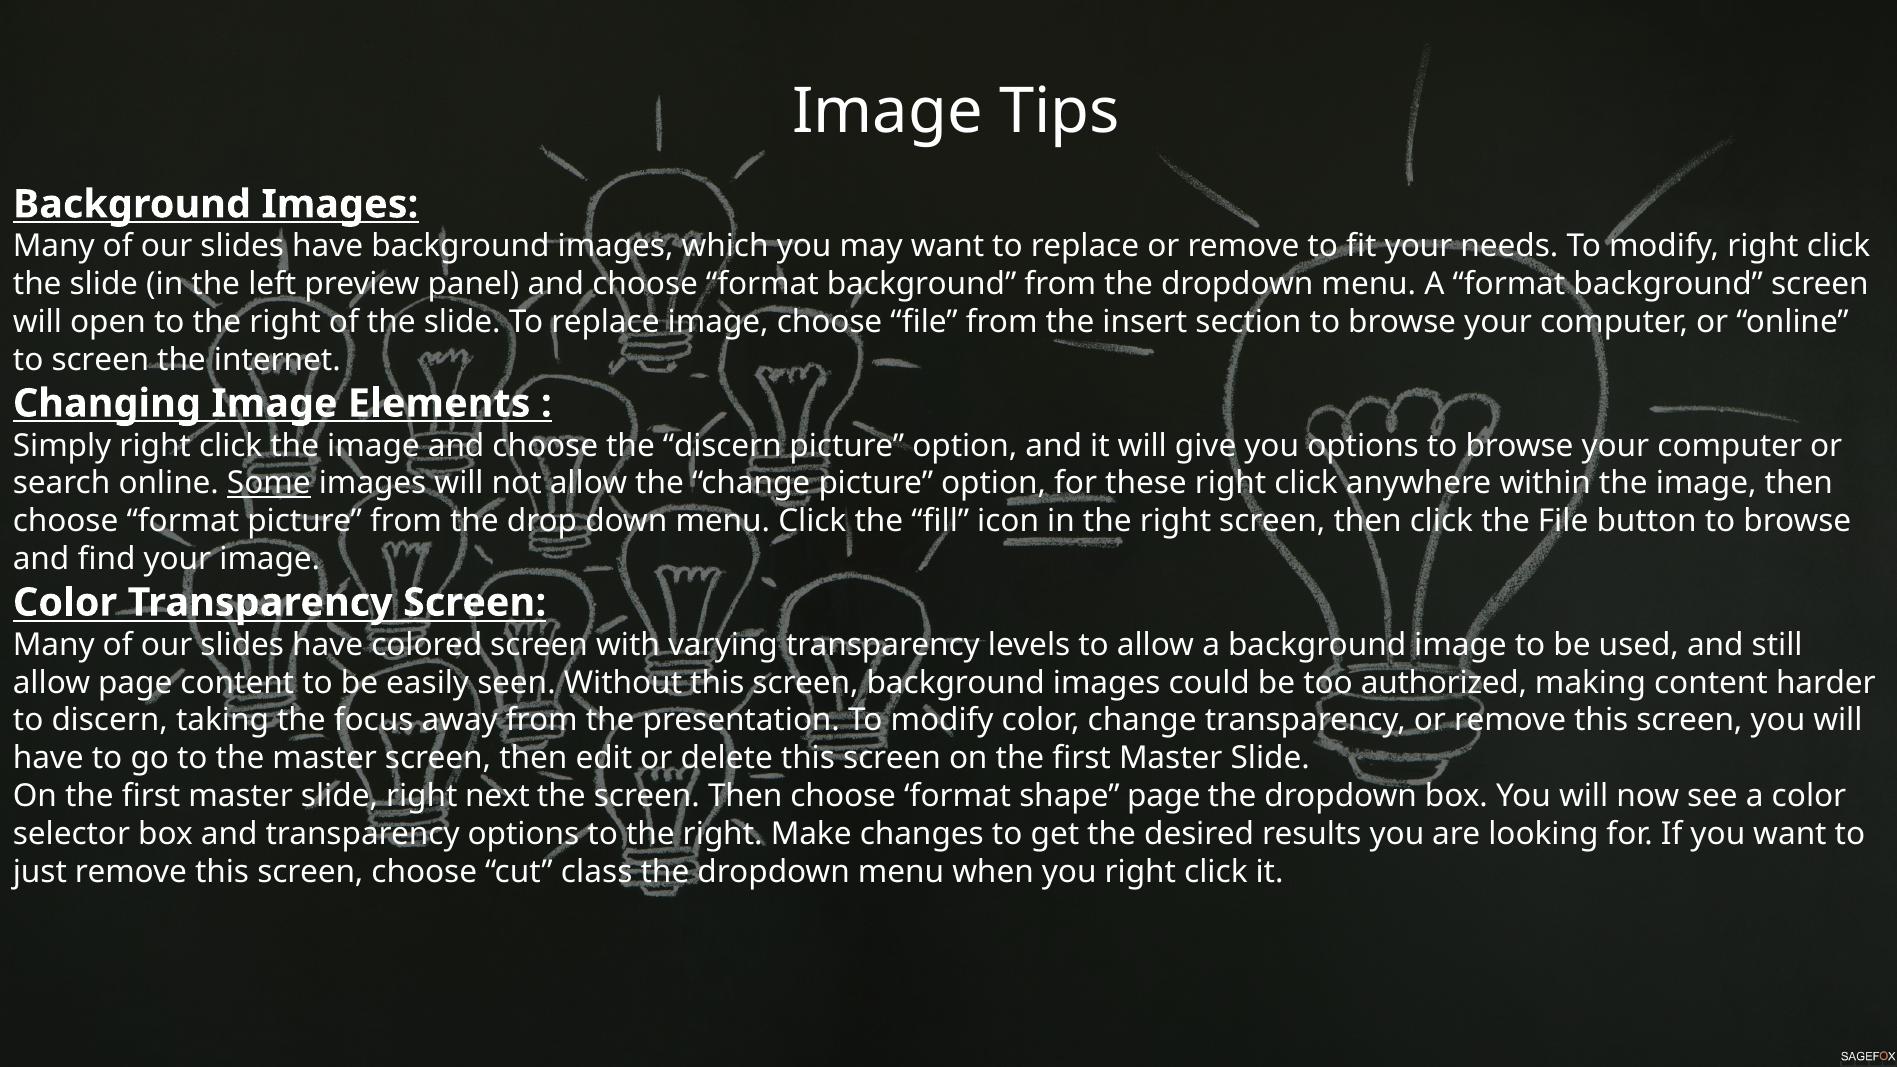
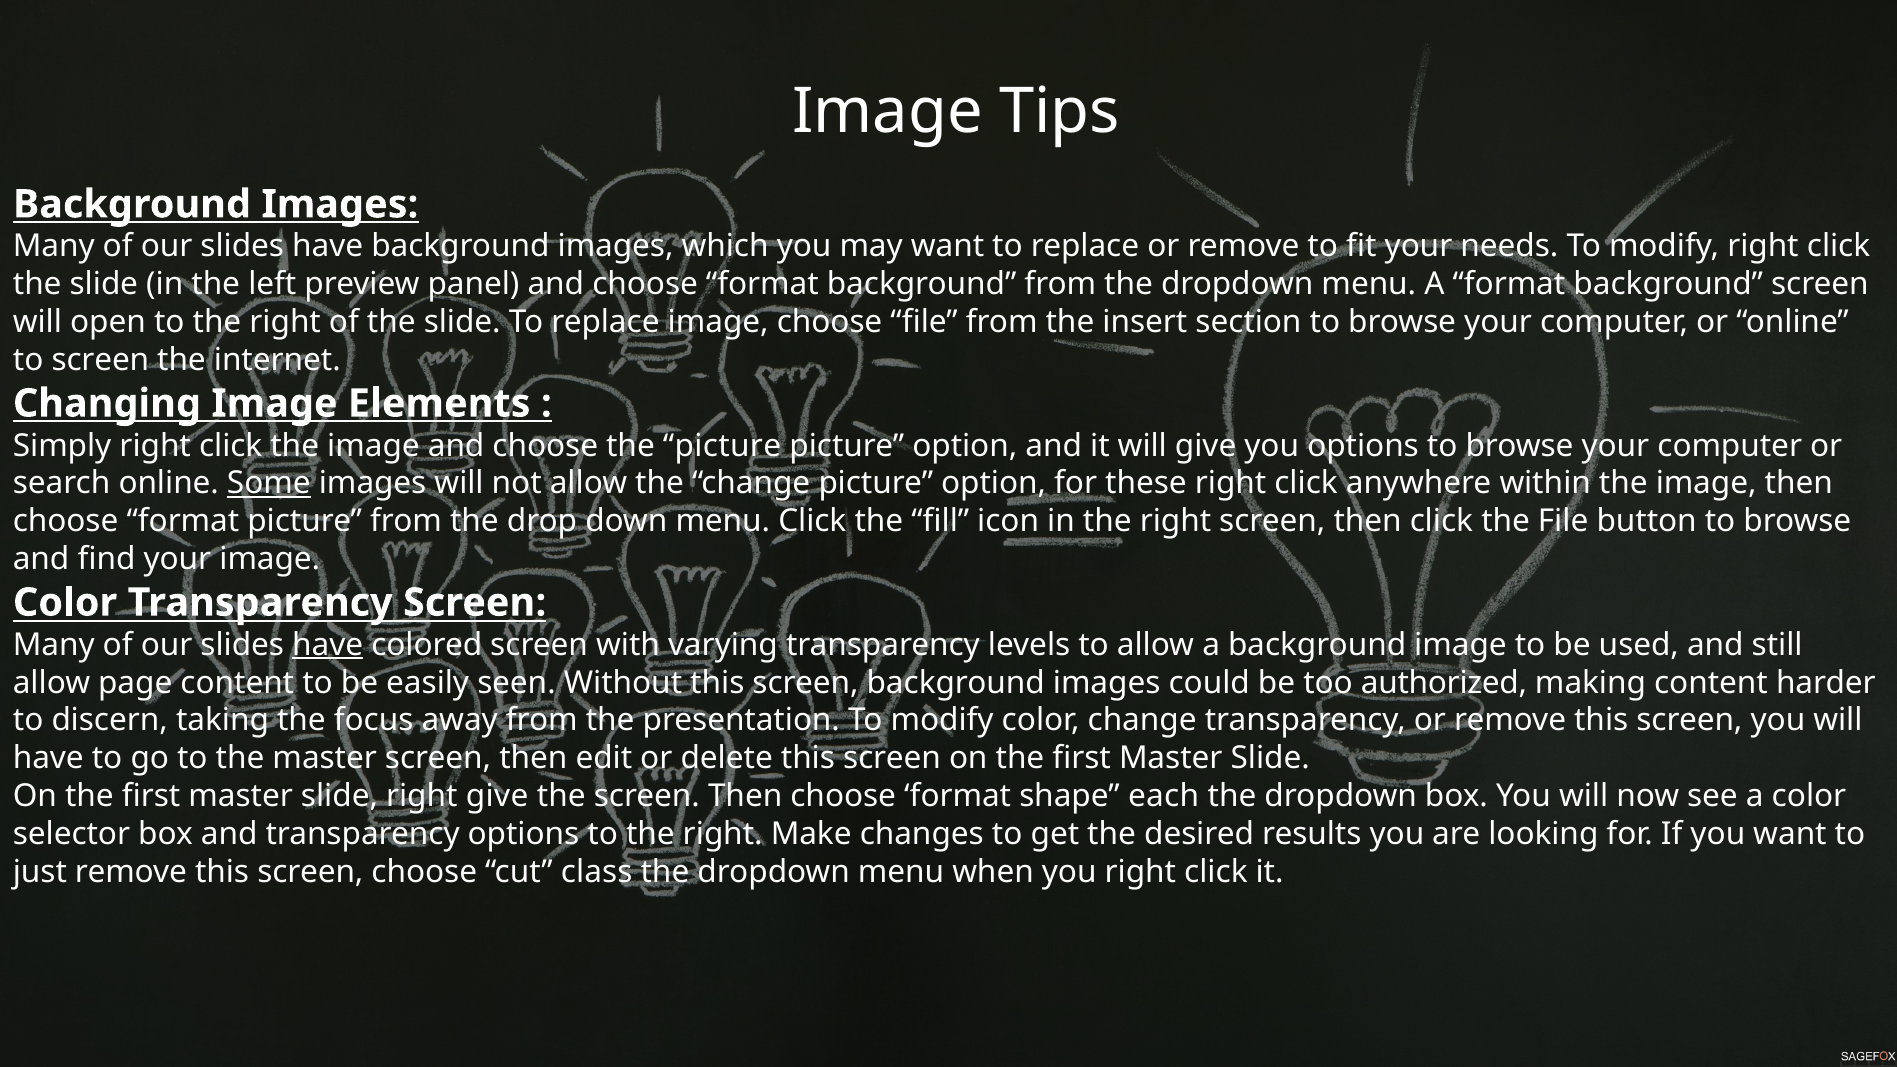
the discern: discern -> picture
have at (328, 645) underline: none -> present
right next: next -> give
shape page: page -> each
